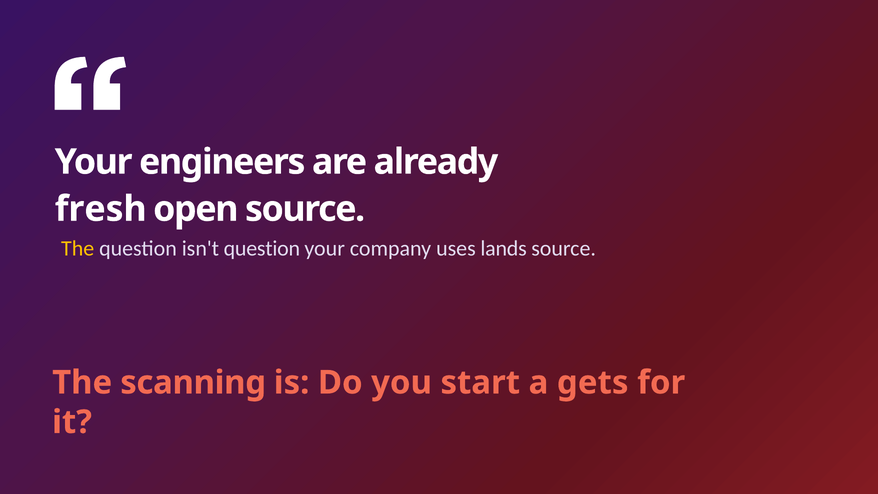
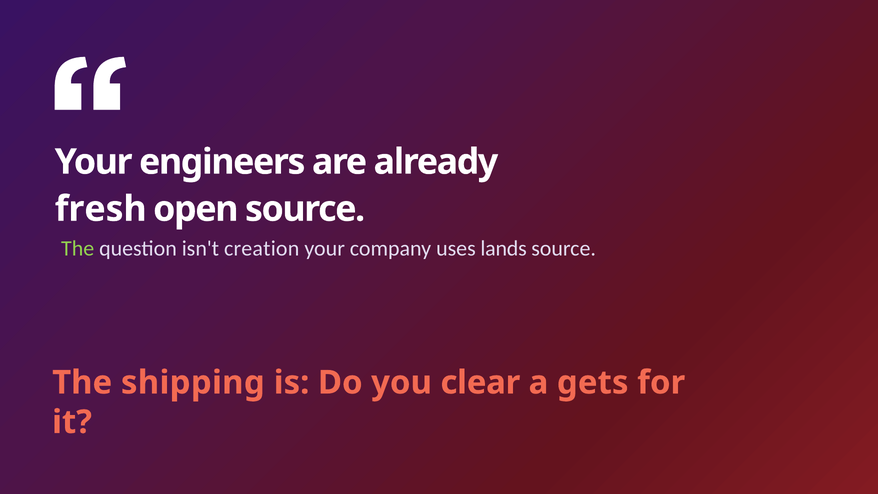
The at (78, 249) colour: yellow -> light green
isn't question: question -> creation
scanning: scanning -> shipping
start: start -> clear
